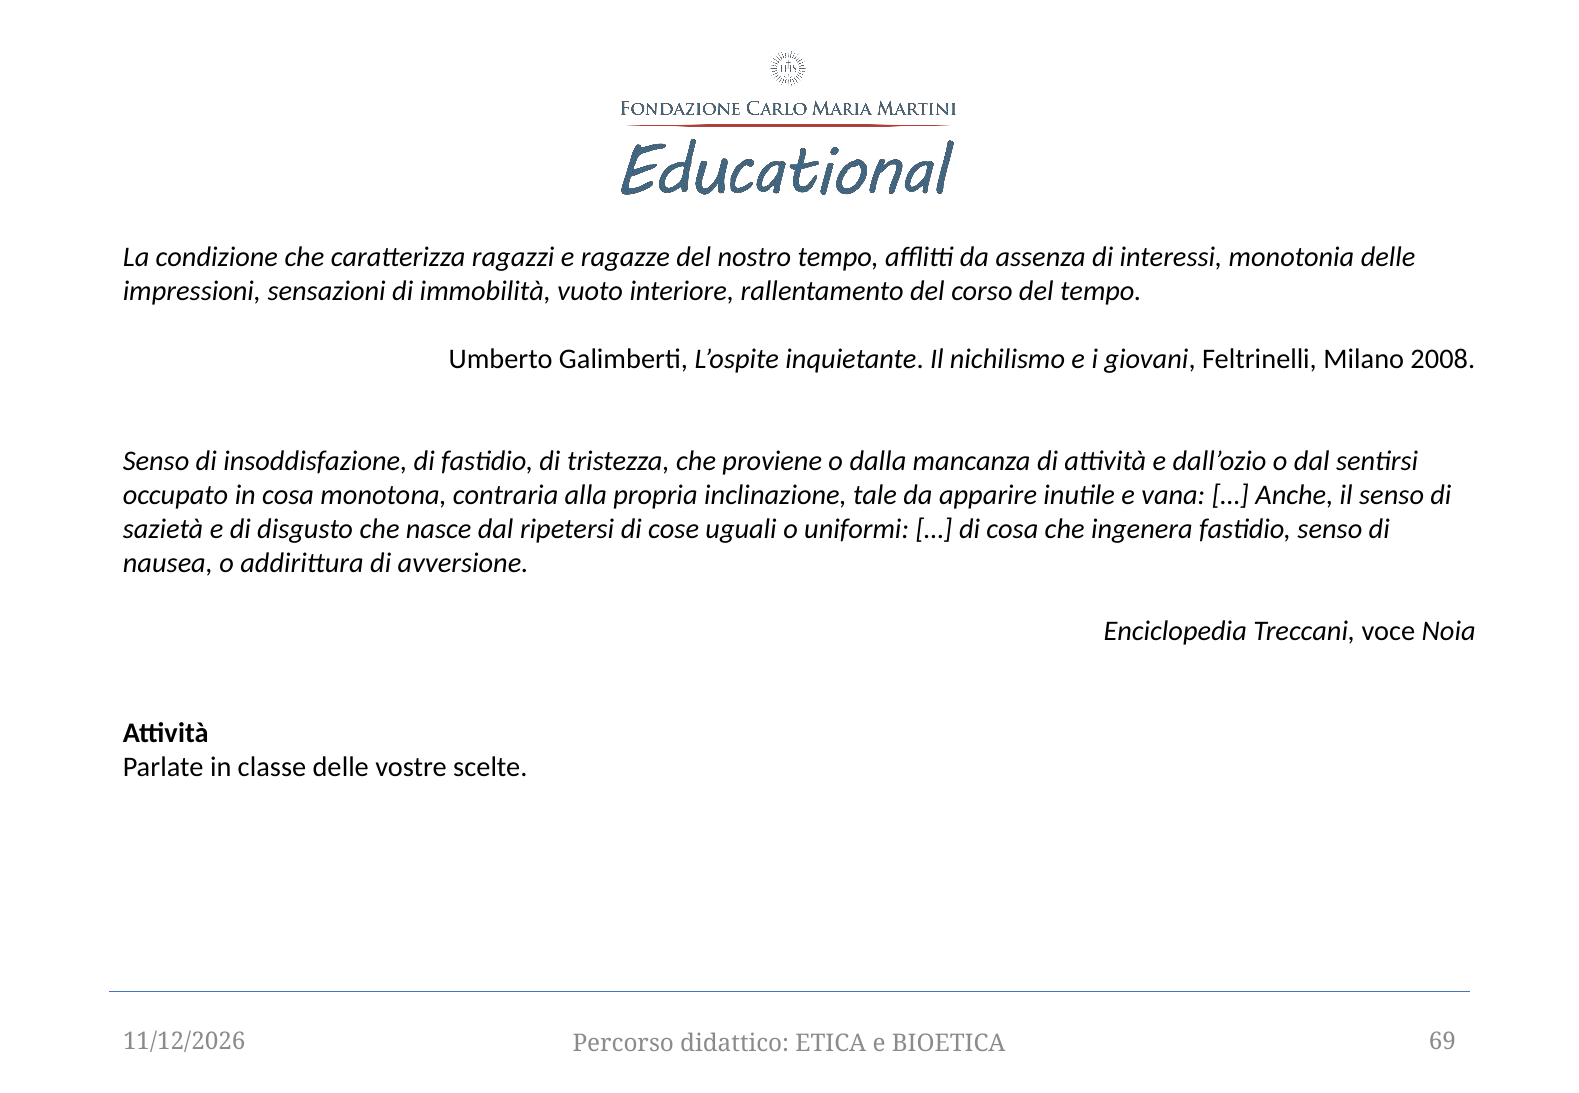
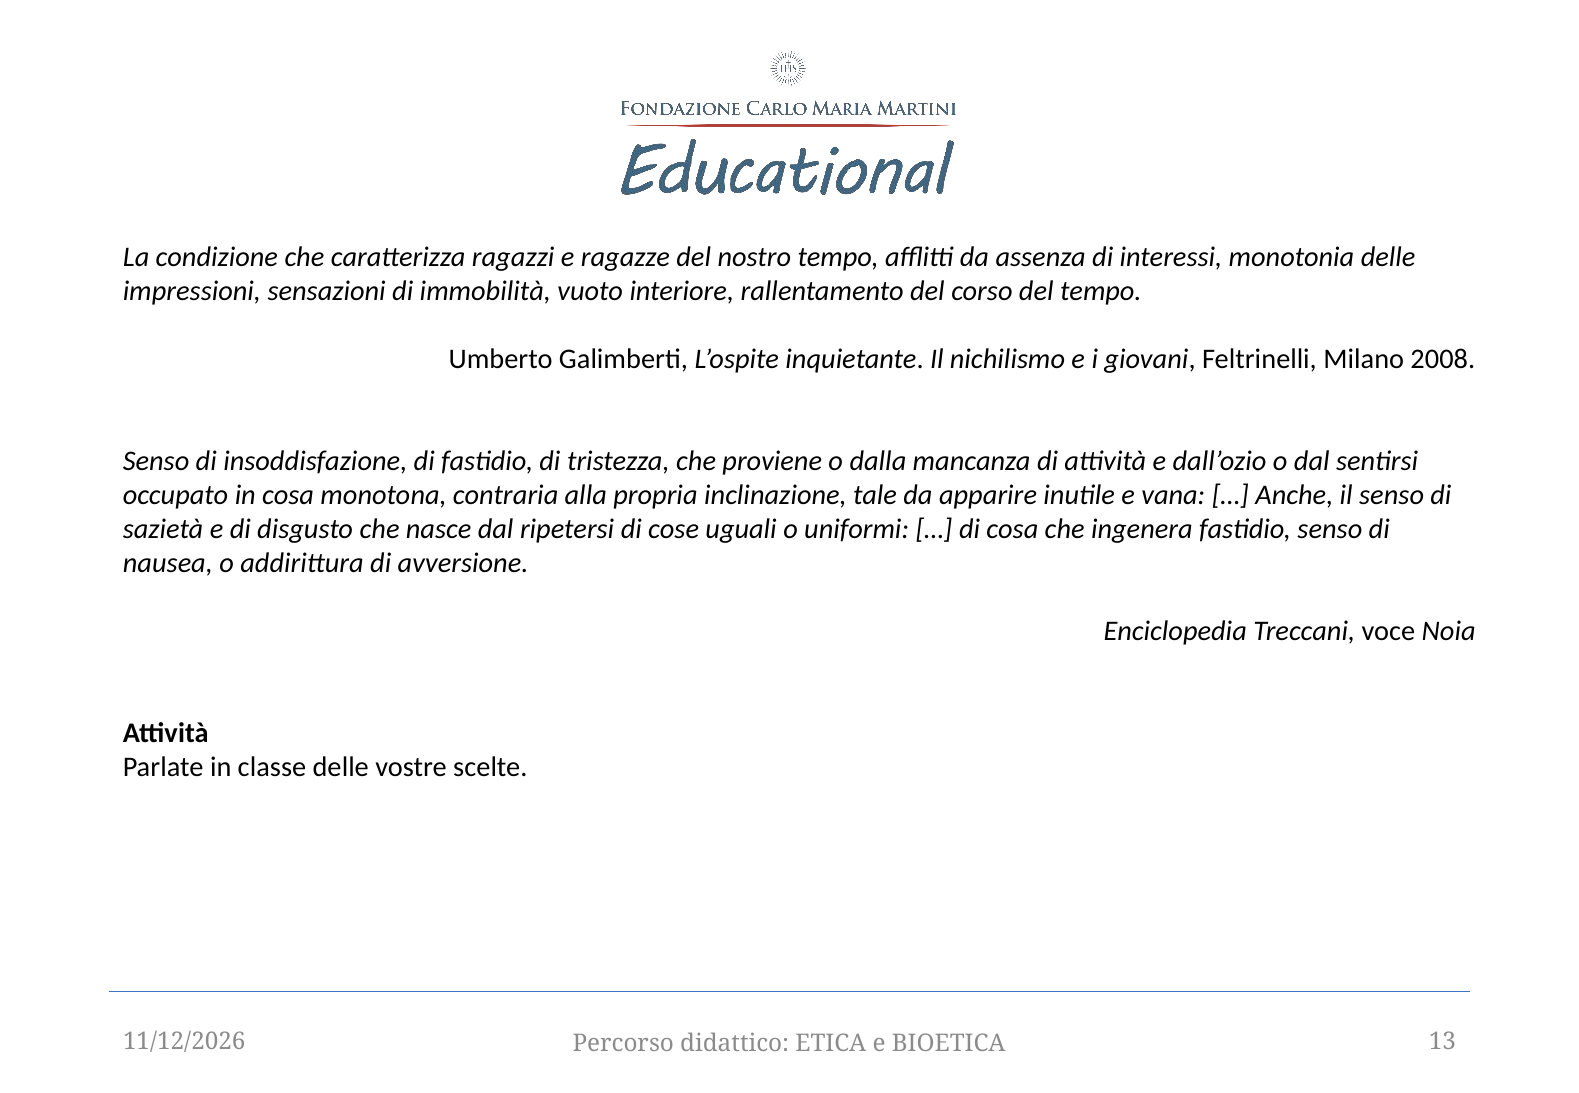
69: 69 -> 13
